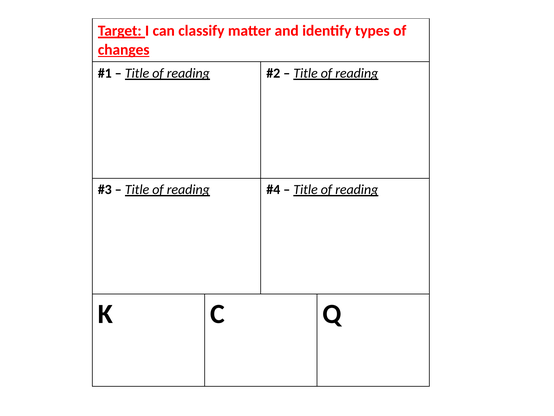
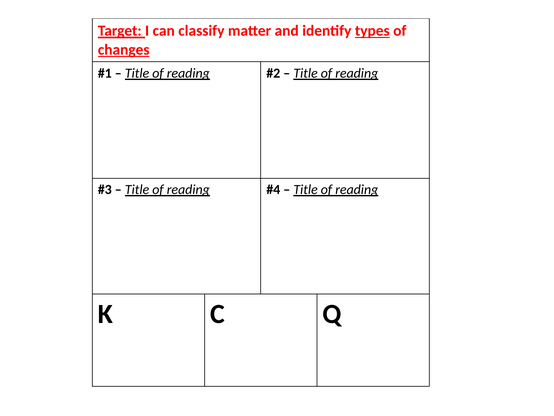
types underline: none -> present
